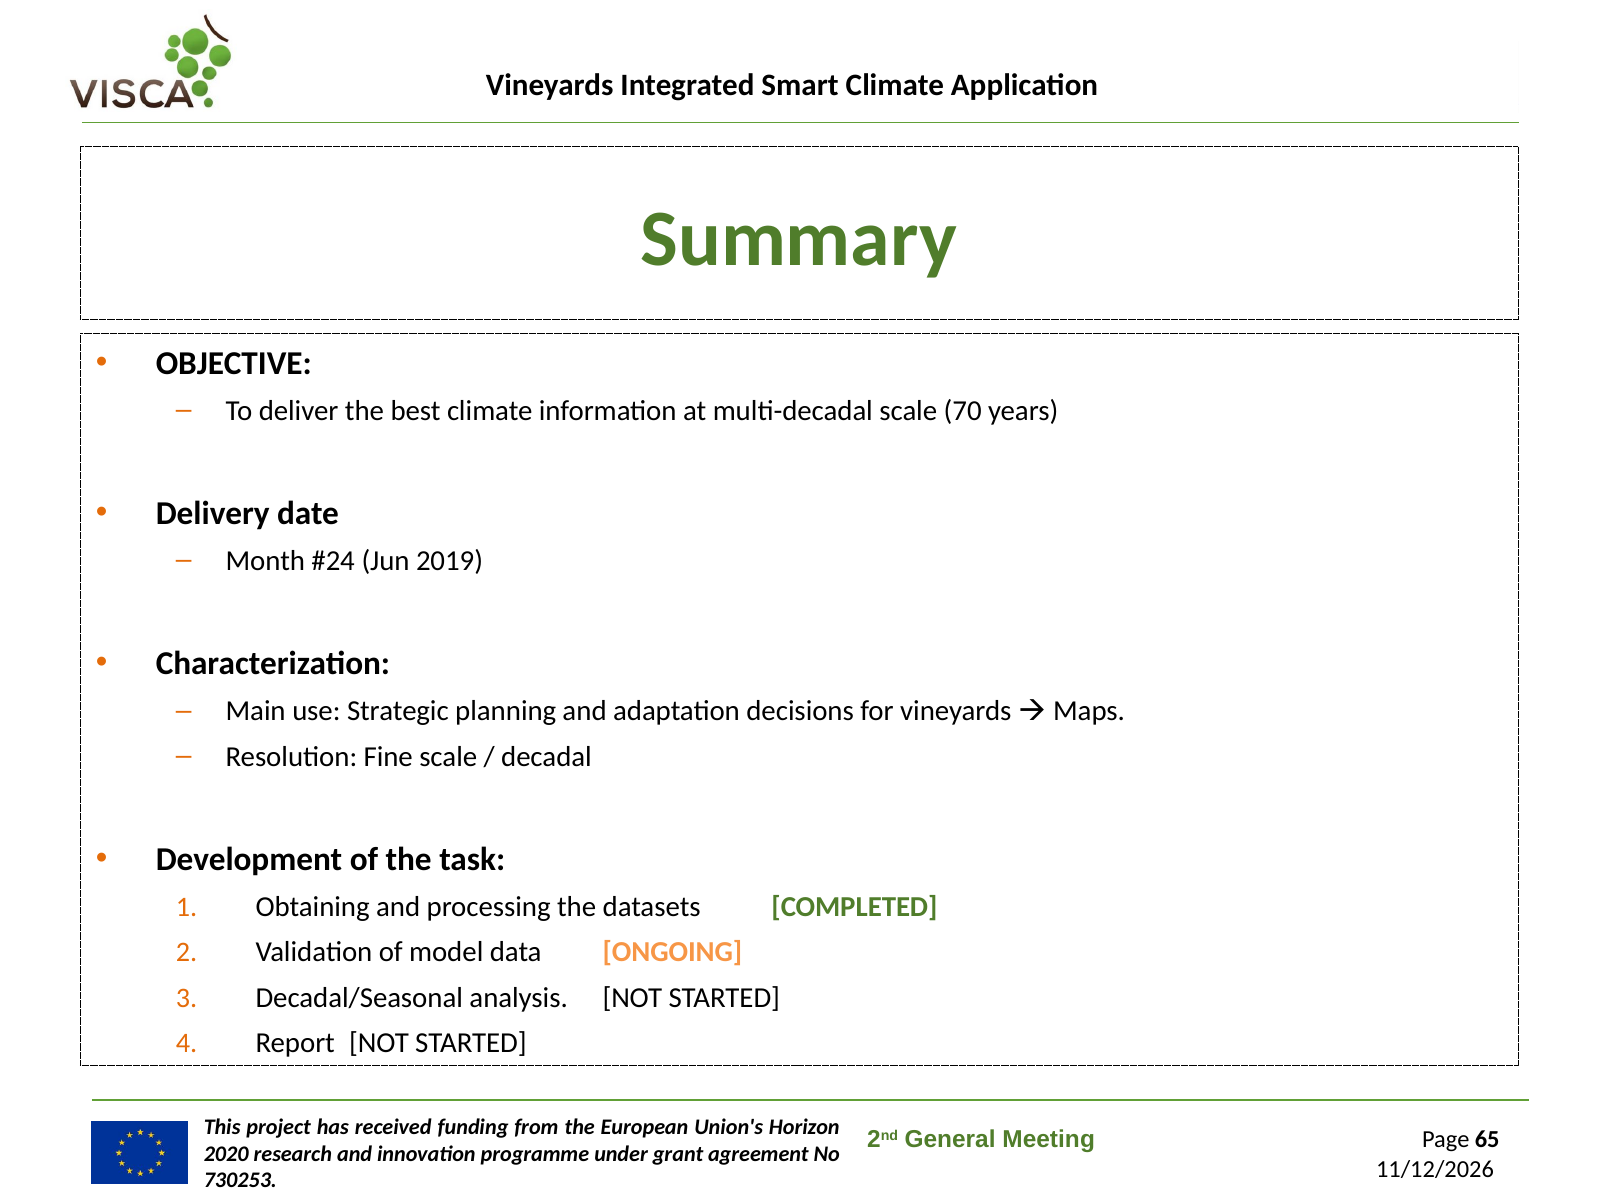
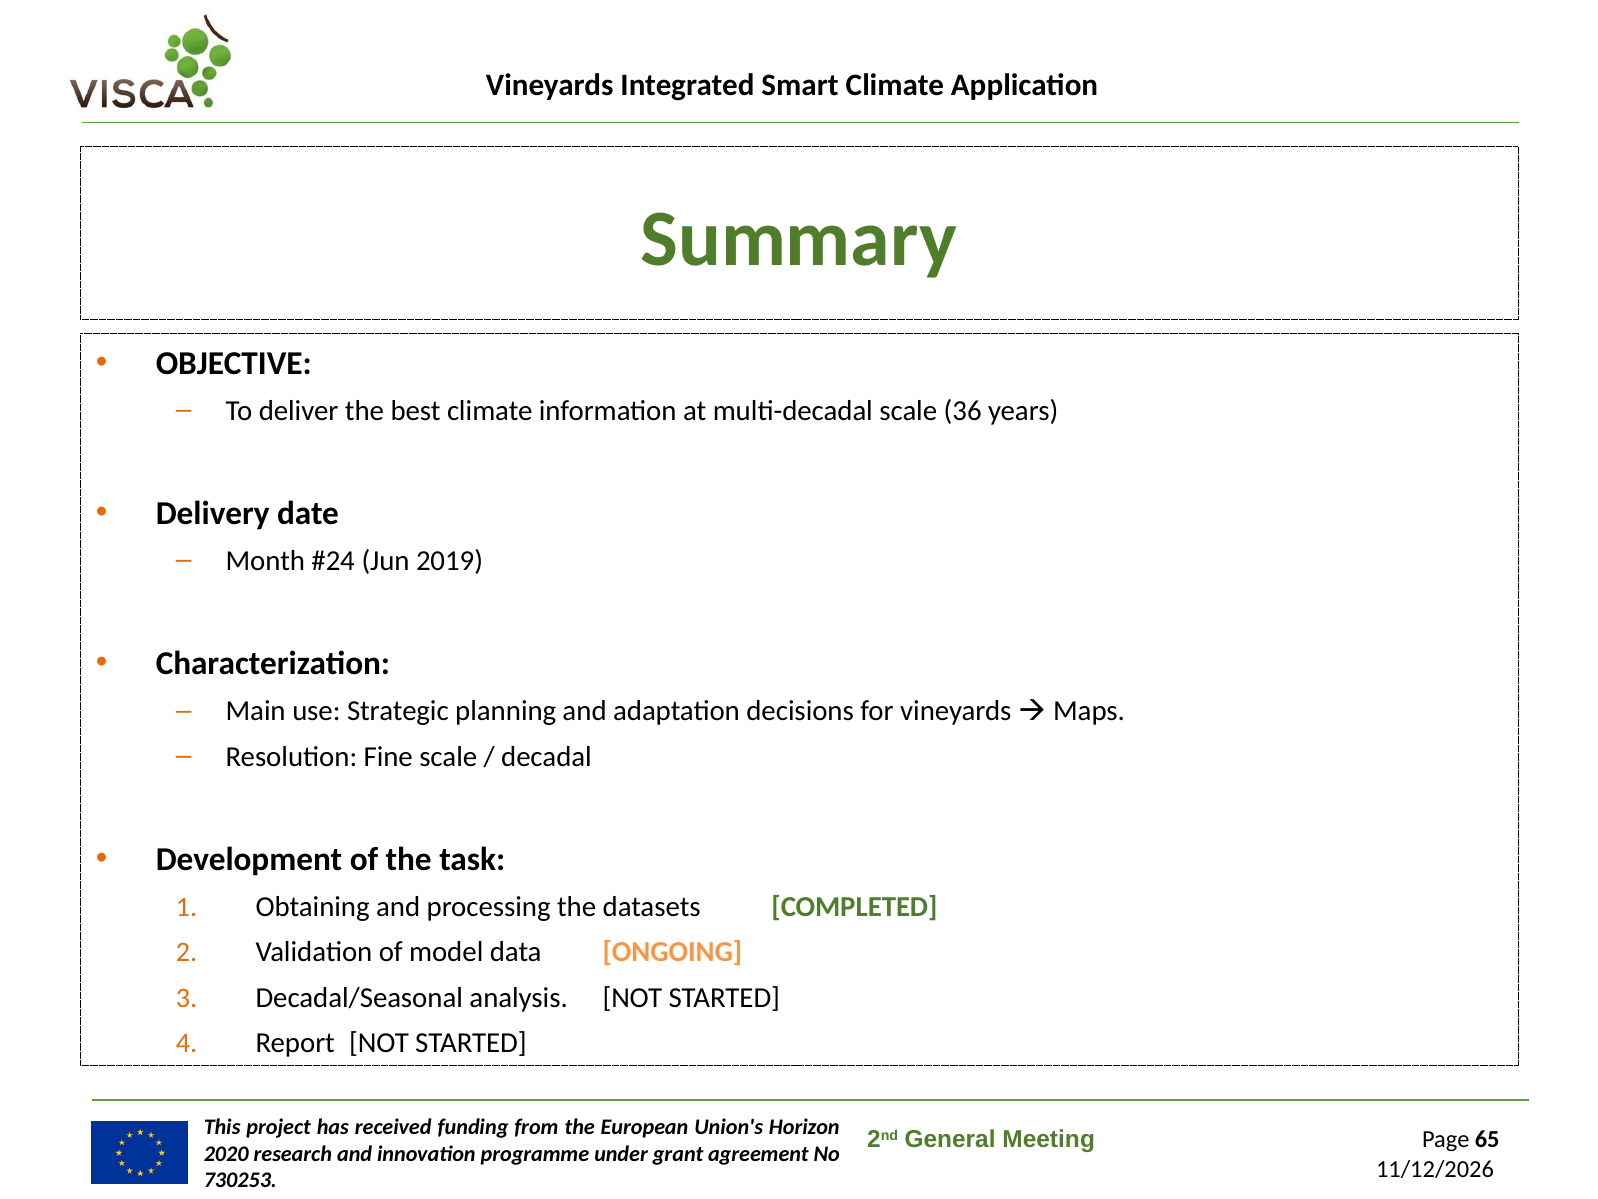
70: 70 -> 36
